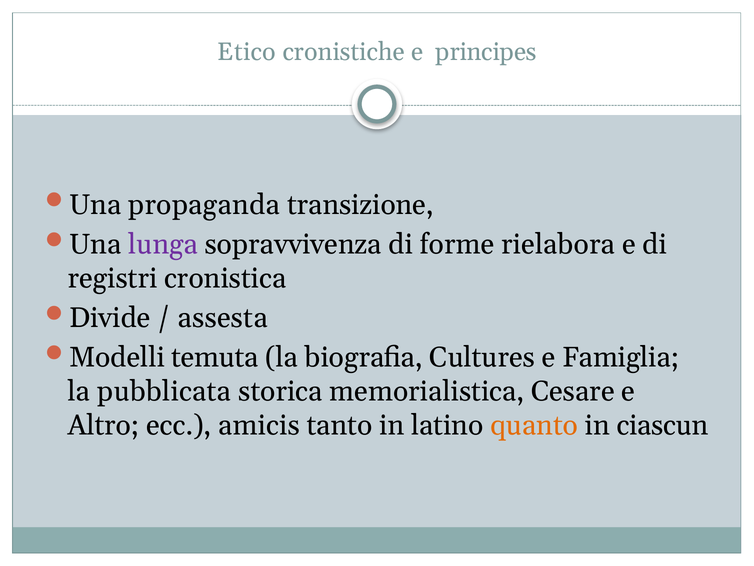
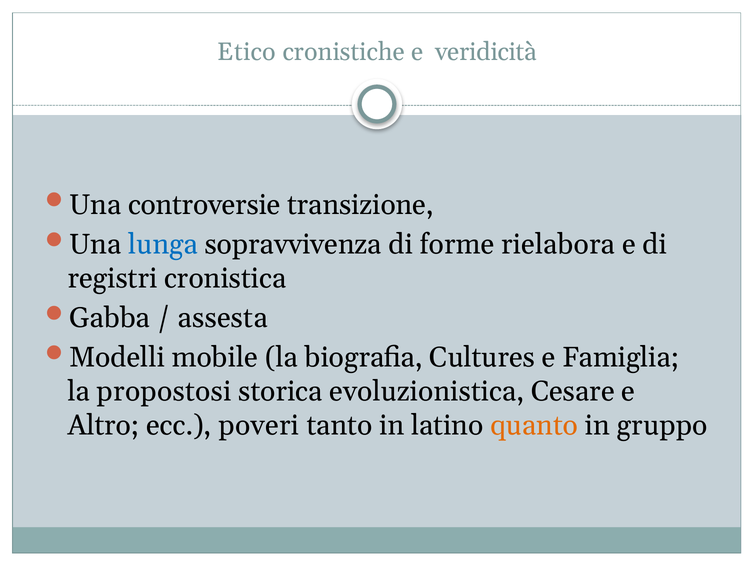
principes: principes -> veridicità
propaganda: propaganda -> controversie
lunga colour: purple -> blue
Divide: Divide -> Gabba
temuta: temuta -> mobile
pubblicata: pubblicata -> propostosi
memorialistica: memorialistica -> evoluzionistica
amicis: amicis -> poveri
ciascun: ciascun -> gruppo
